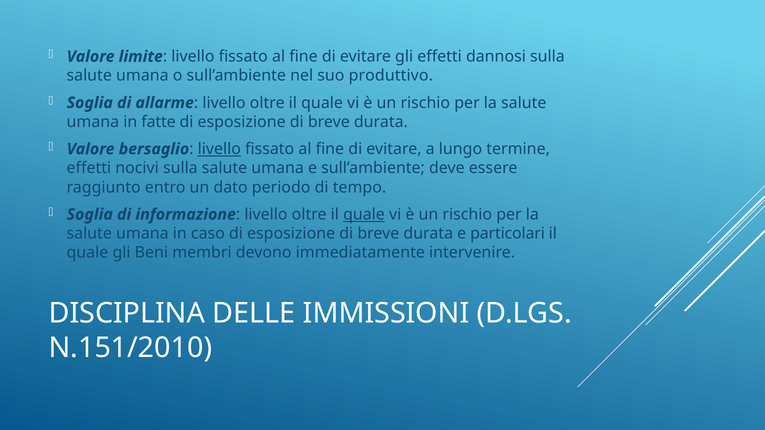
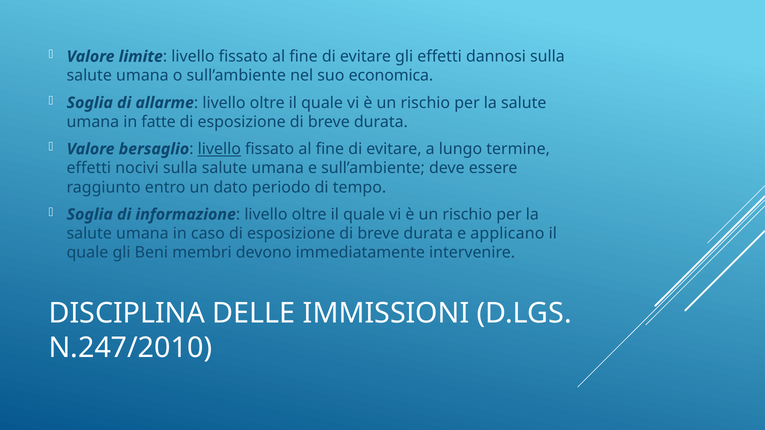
produttivo: produttivo -> economica
quale at (364, 215) underline: present -> none
particolari: particolari -> applicano
N.151/2010: N.151/2010 -> N.247/2010
